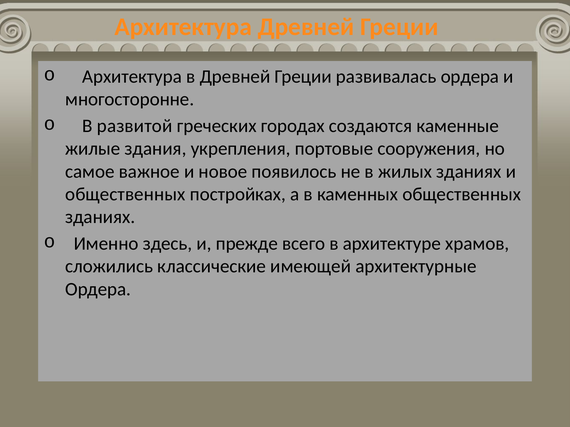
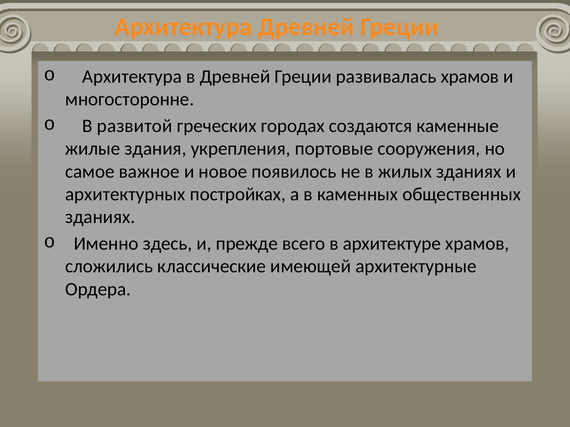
развивалась ордера: ордера -> храмов
общественных at (125, 195): общественных -> архитектурных
